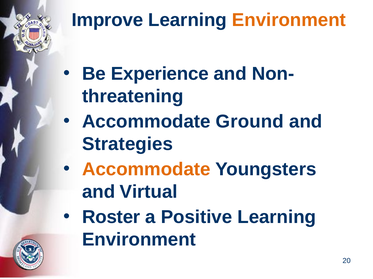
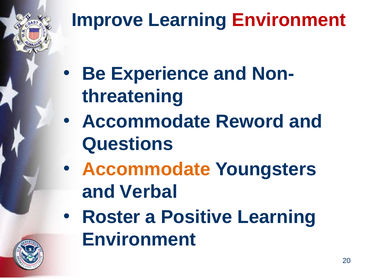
Environment at (289, 20) colour: orange -> red
Ground: Ground -> Reword
Strategies: Strategies -> Questions
Virtual: Virtual -> Verbal
